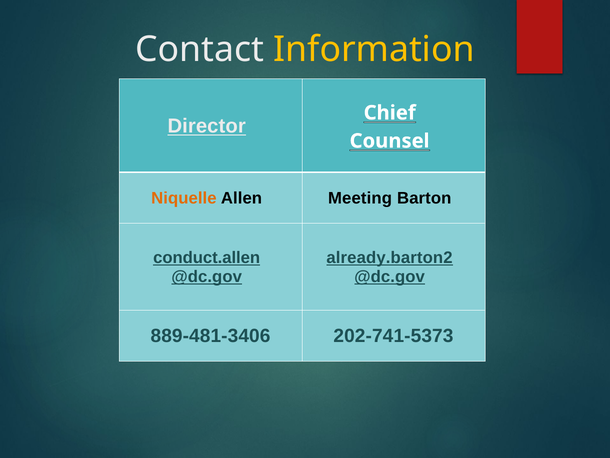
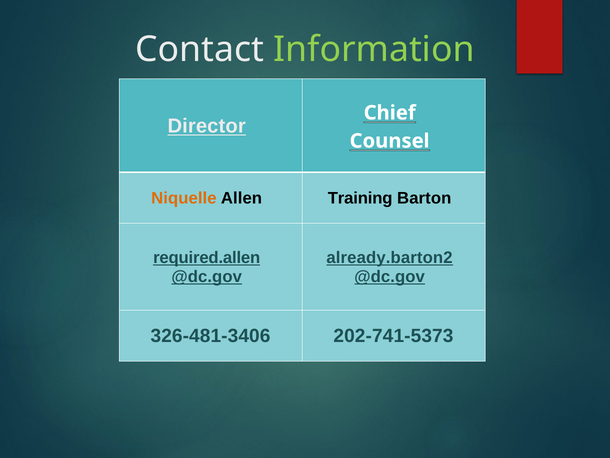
Information colour: yellow -> light green
Meeting: Meeting -> Training
conduct.allen: conduct.allen -> required.allen
889-481-3406: 889-481-3406 -> 326-481-3406
